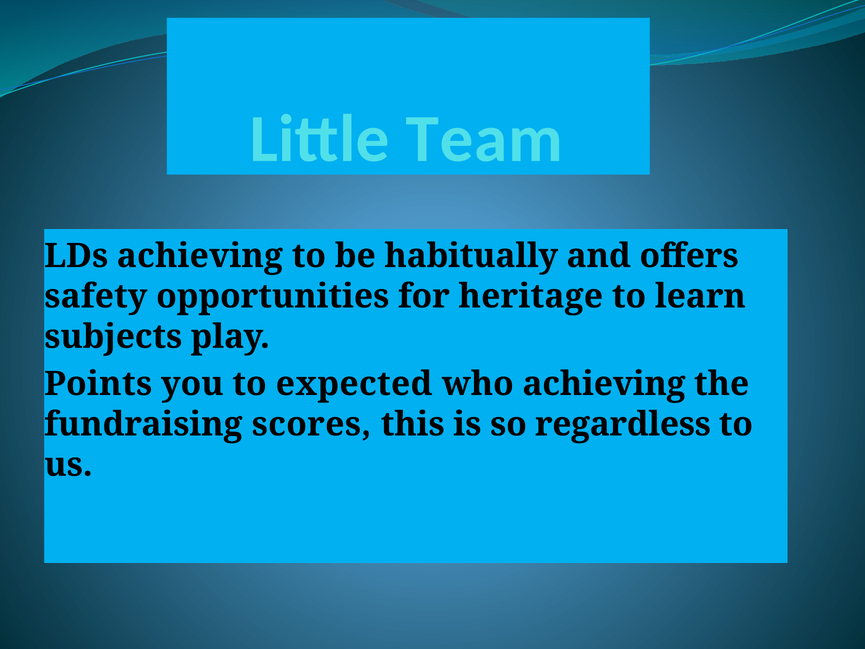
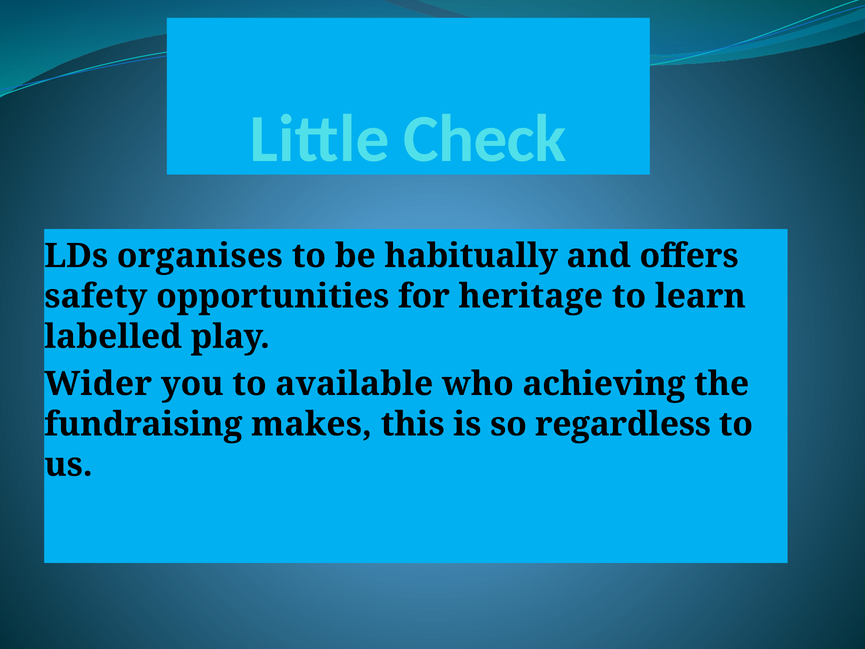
Team: Team -> Check
LDs achieving: achieving -> organises
subjects: subjects -> labelled
Points: Points -> Wider
expected: expected -> available
scores: scores -> makes
